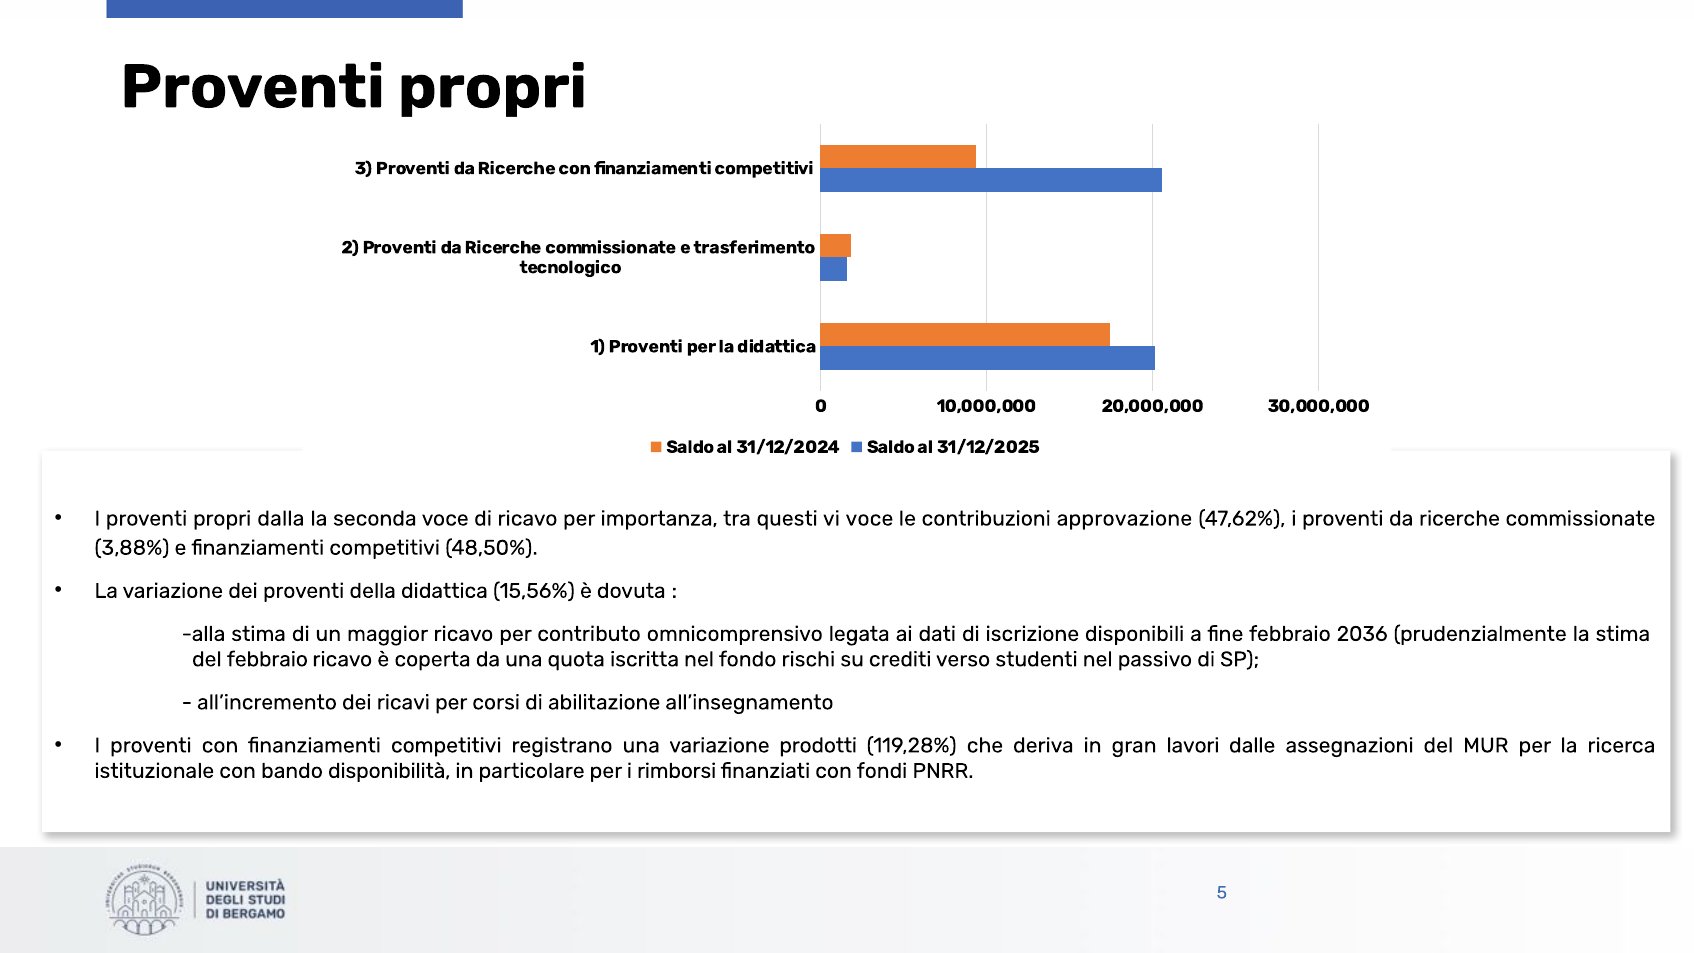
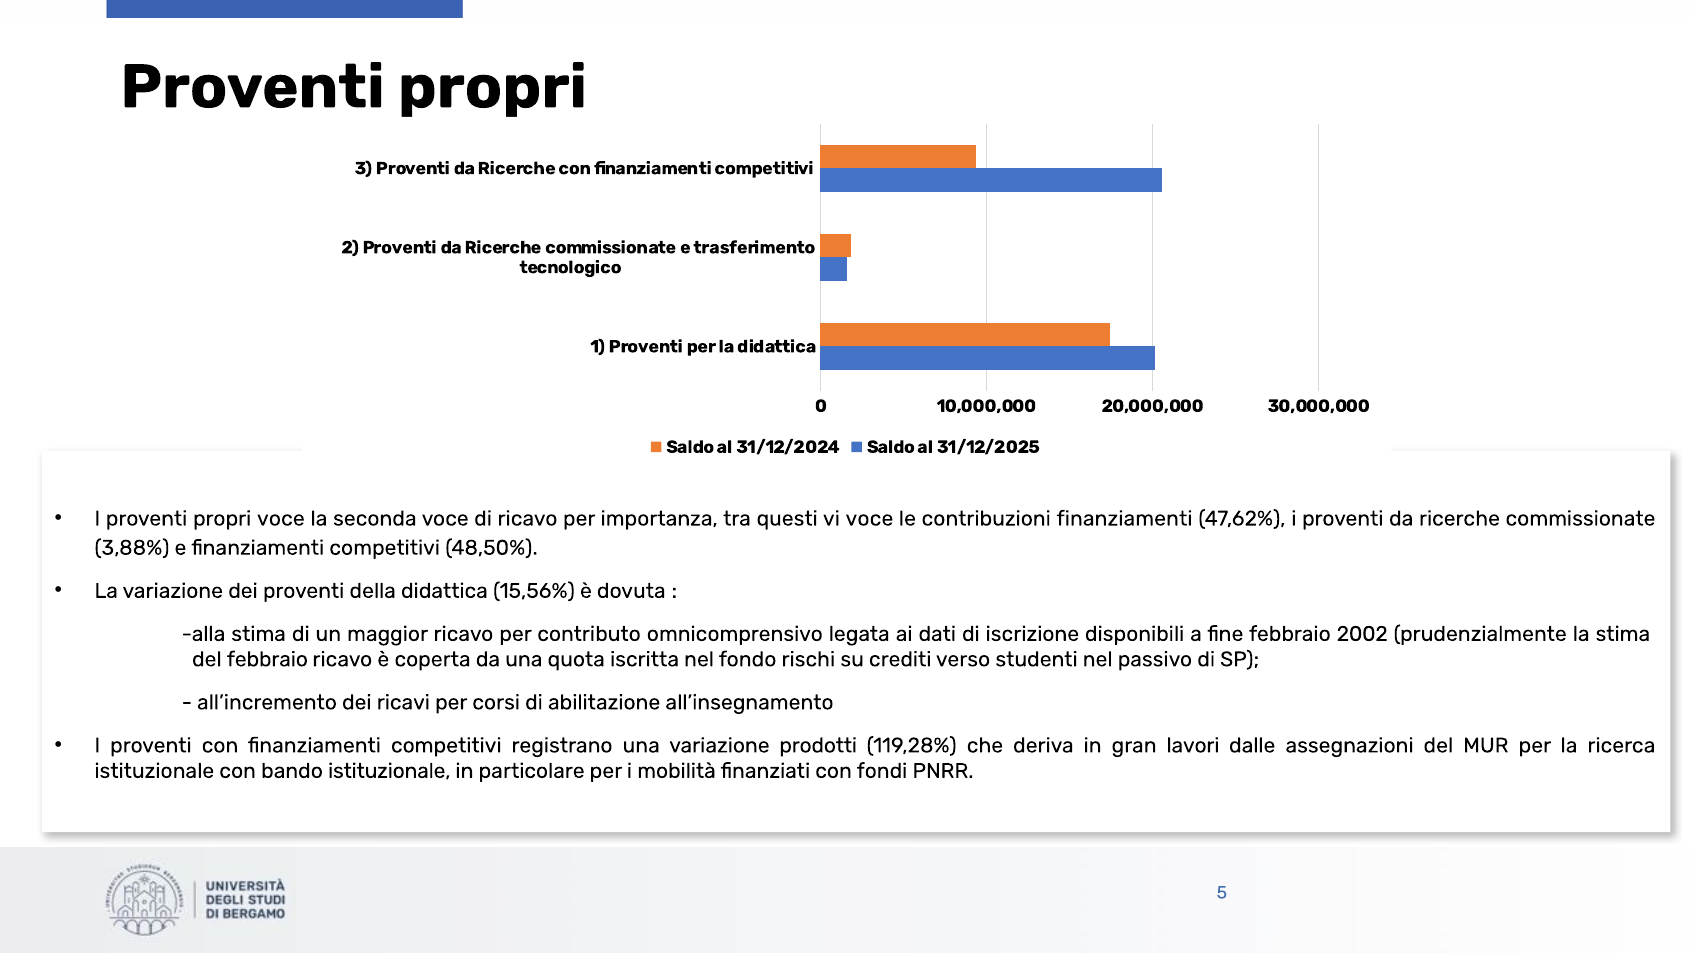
propri dalla: dalla -> voce
contribuzioni approvazione: approvazione -> finanziamenti
2036: 2036 -> 2002
bando disponibilità: disponibilità -> istituzionale
rimborsi: rimborsi -> mobilità
